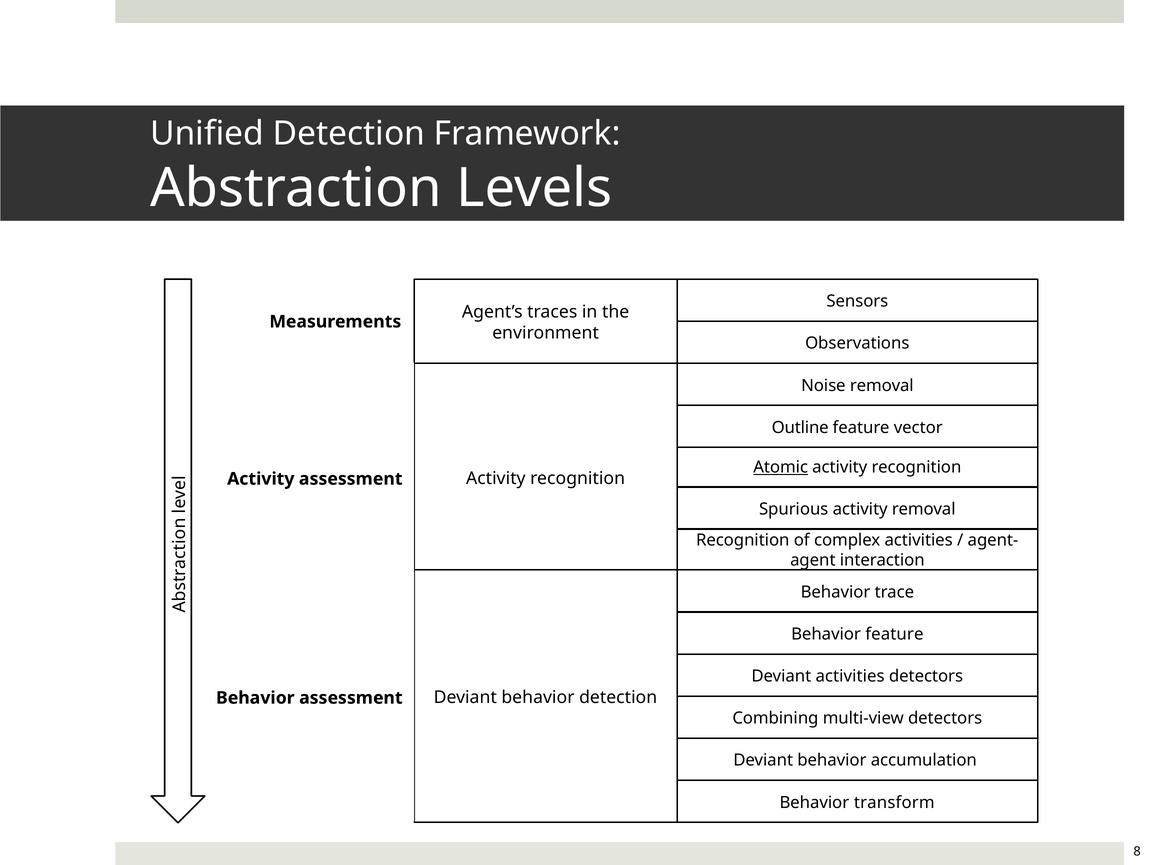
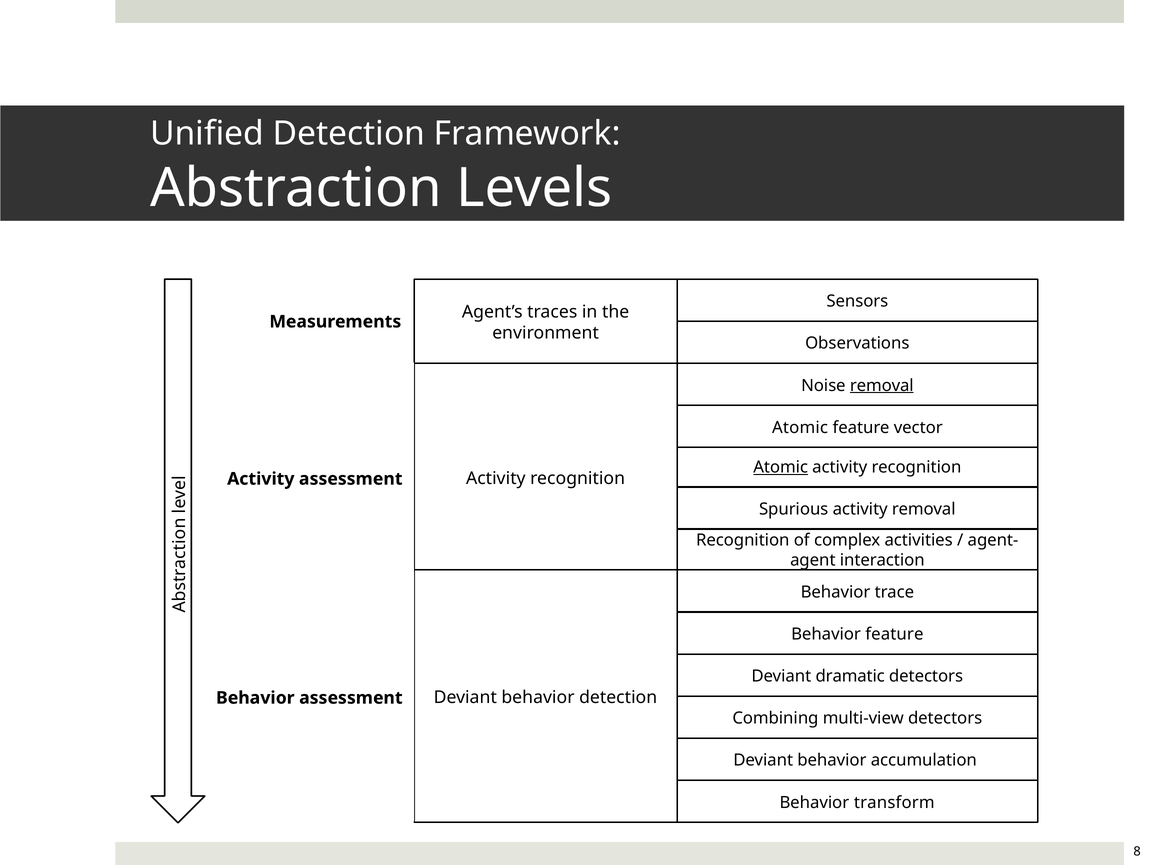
removal at (882, 385) underline: none -> present
Outline at (800, 427): Outline -> Atomic
Deviant activities: activities -> dramatic
